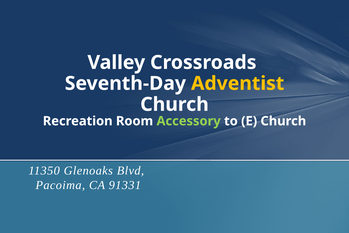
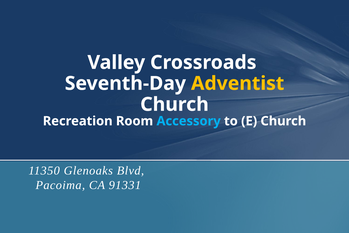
Accessory colour: light green -> light blue
